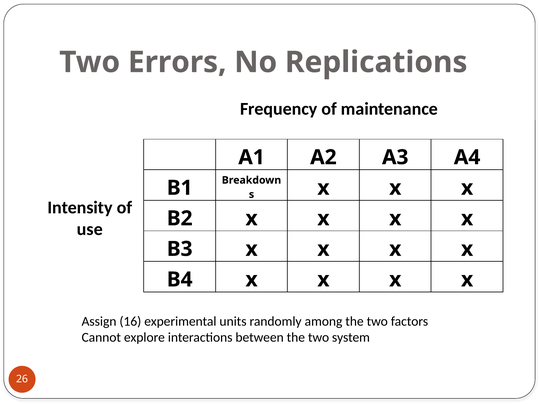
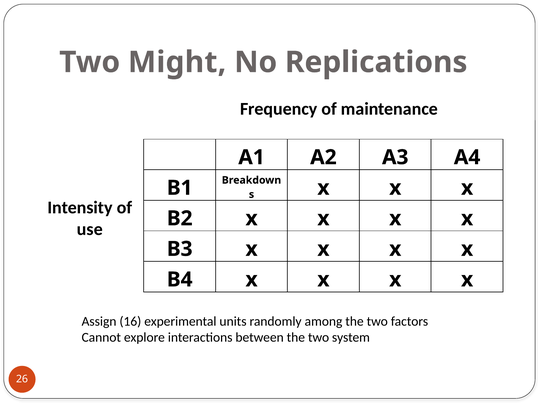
Errors: Errors -> Might
